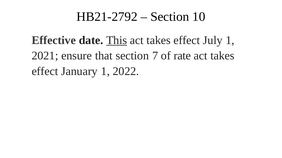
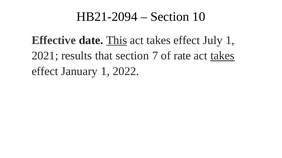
HB21-2792: HB21-2792 -> HB21-2094
ensure: ensure -> results
takes at (222, 56) underline: none -> present
